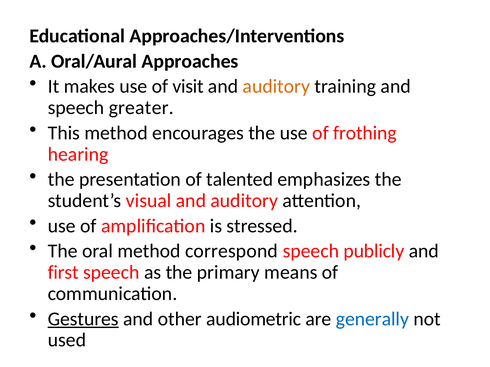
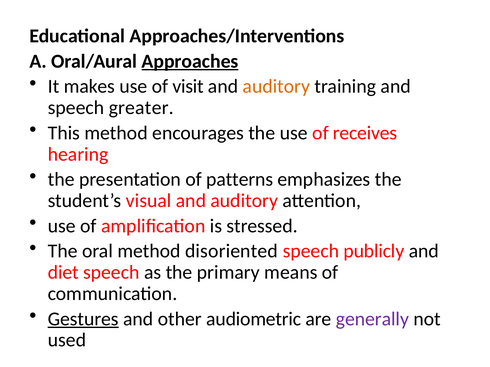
Approaches underline: none -> present
frothing: frothing -> receives
talented: talented -> patterns
correspond: correspond -> disoriented
first: first -> diet
generally colour: blue -> purple
